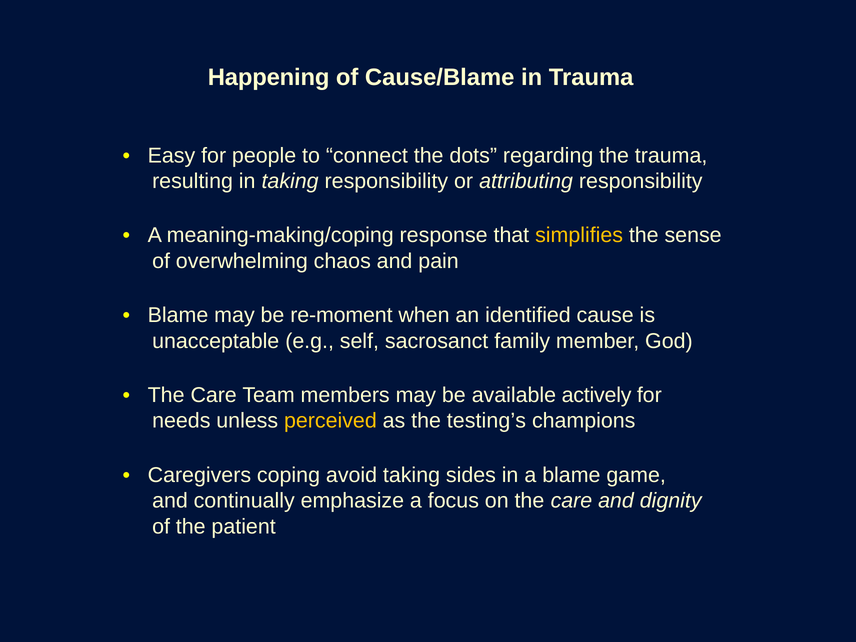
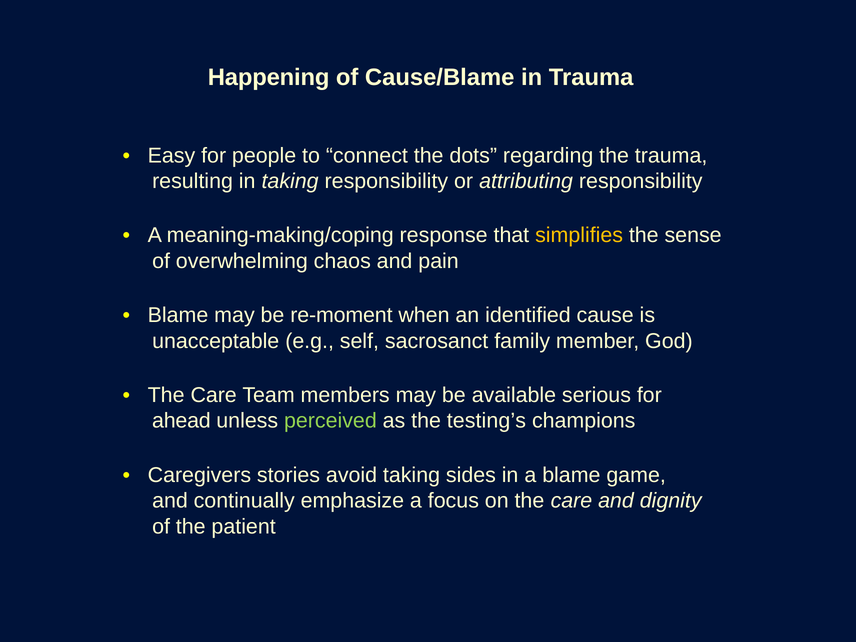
actively: actively -> serious
needs: needs -> ahead
perceived colour: yellow -> light green
coping: coping -> stories
